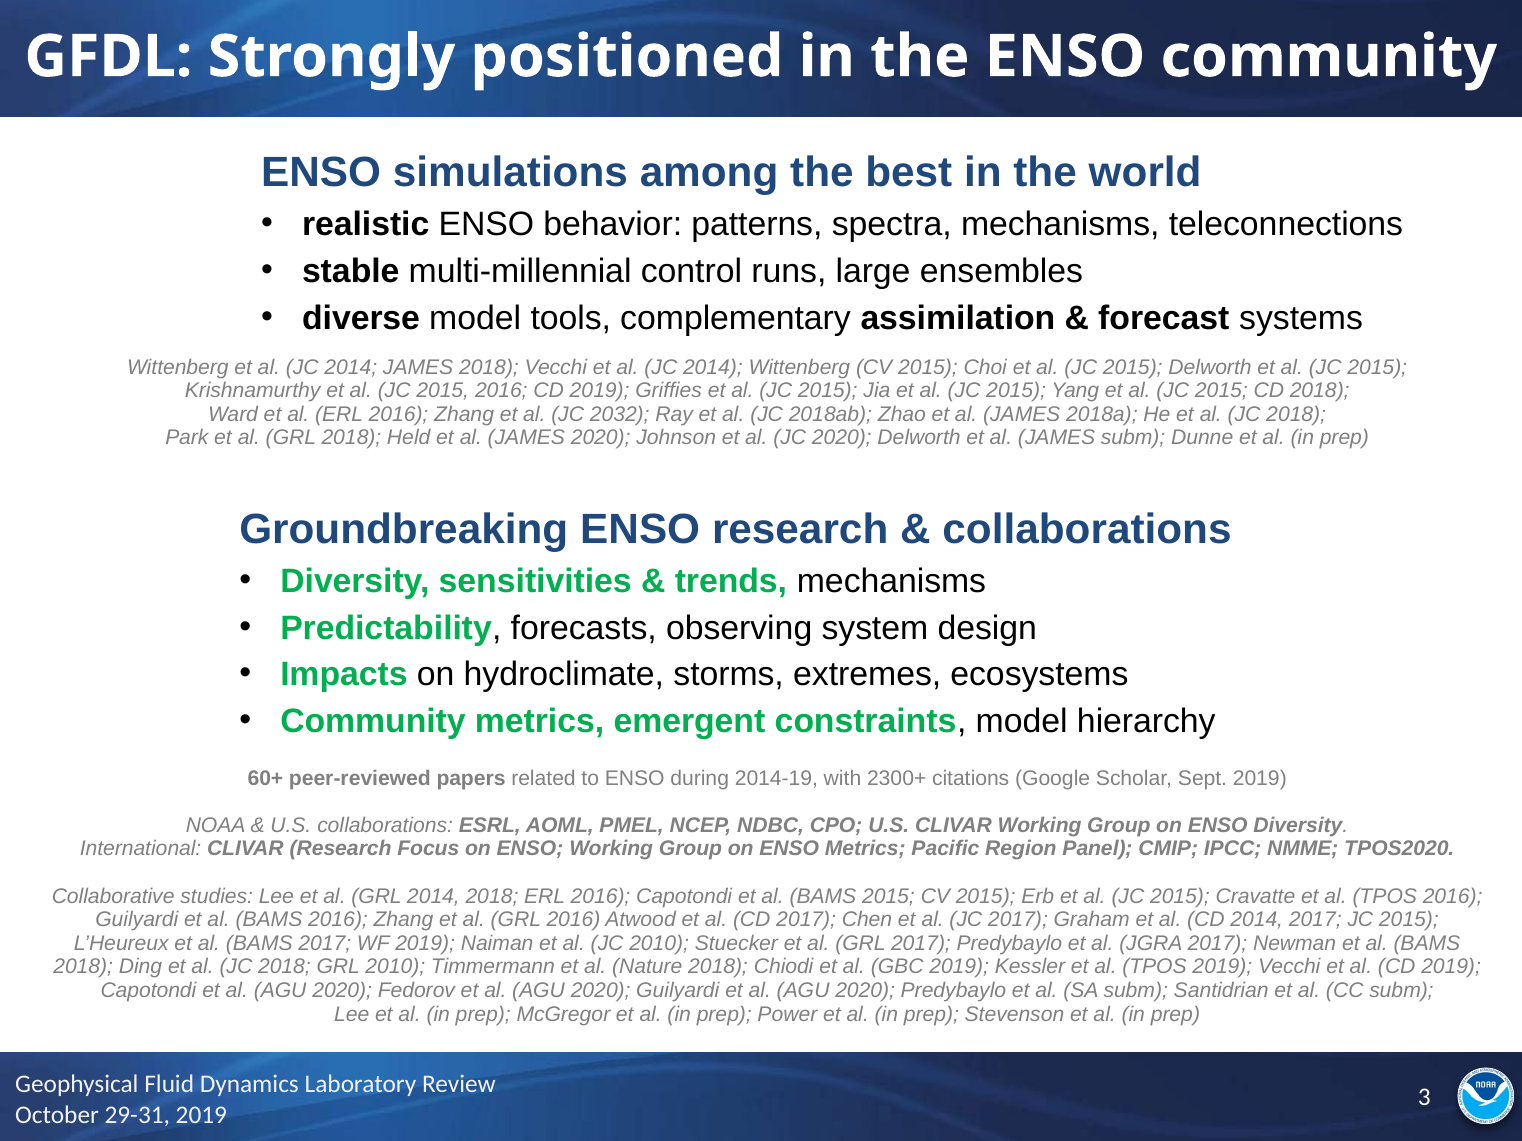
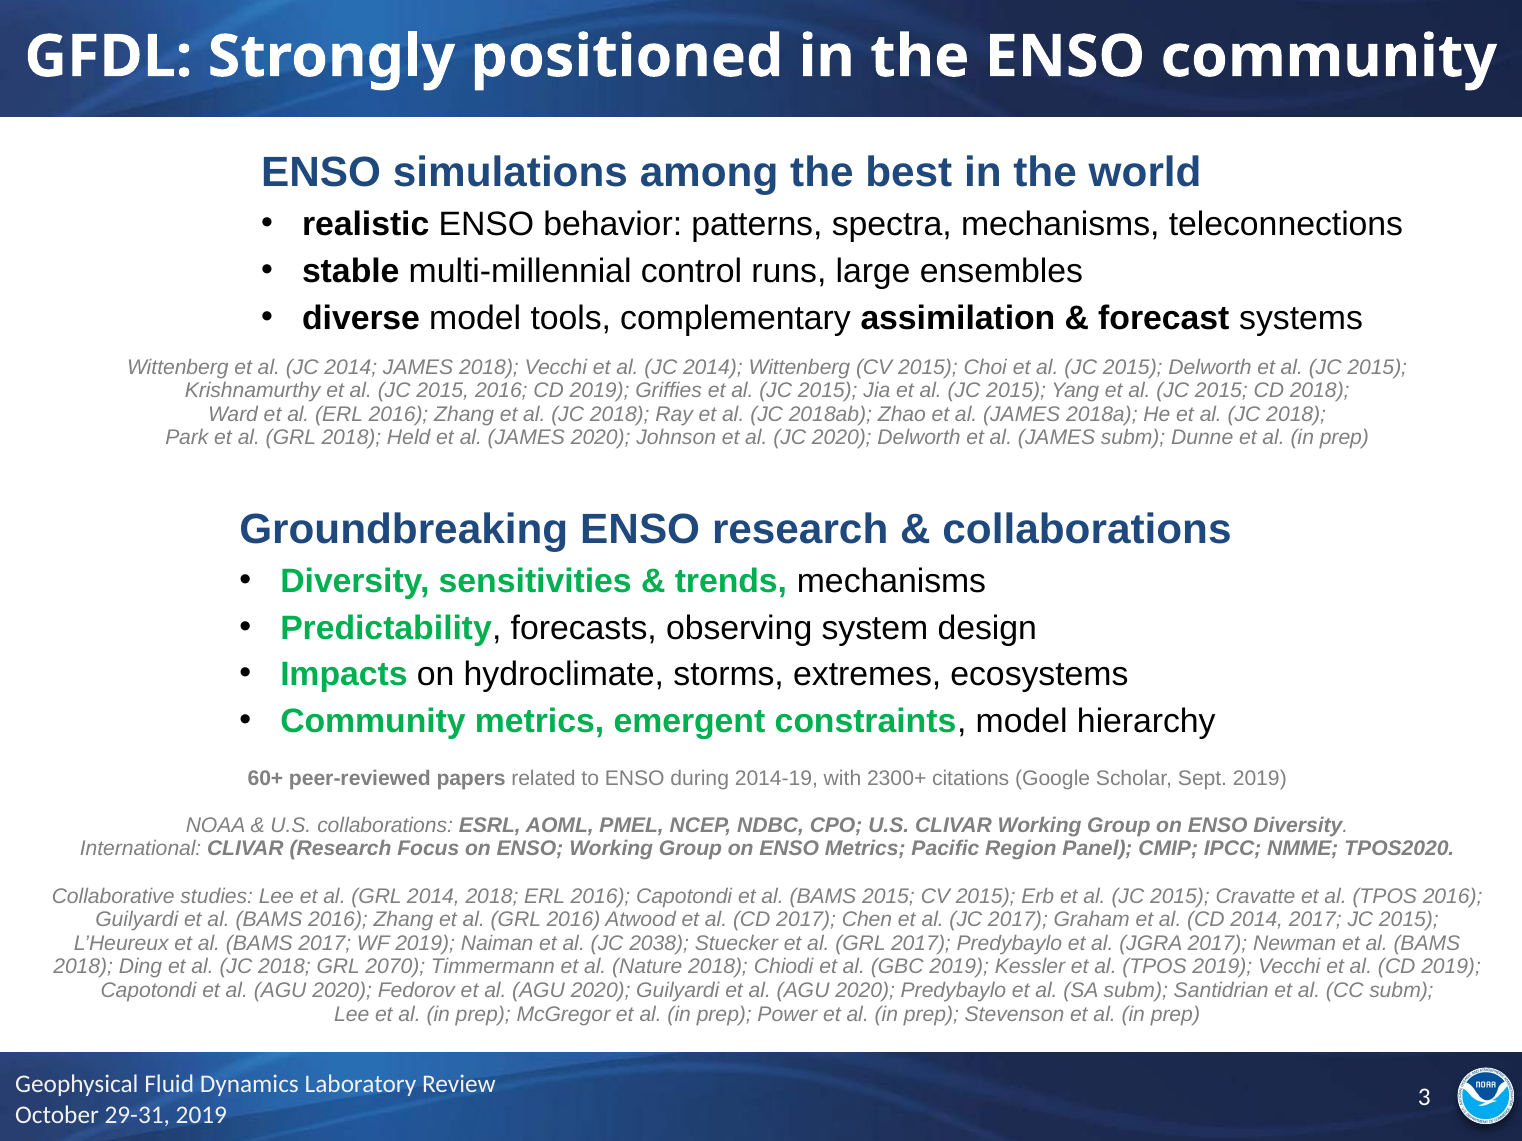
2032 at (620, 414): 2032 -> 2018
JC 2010: 2010 -> 2038
GRL 2010: 2010 -> 2070
